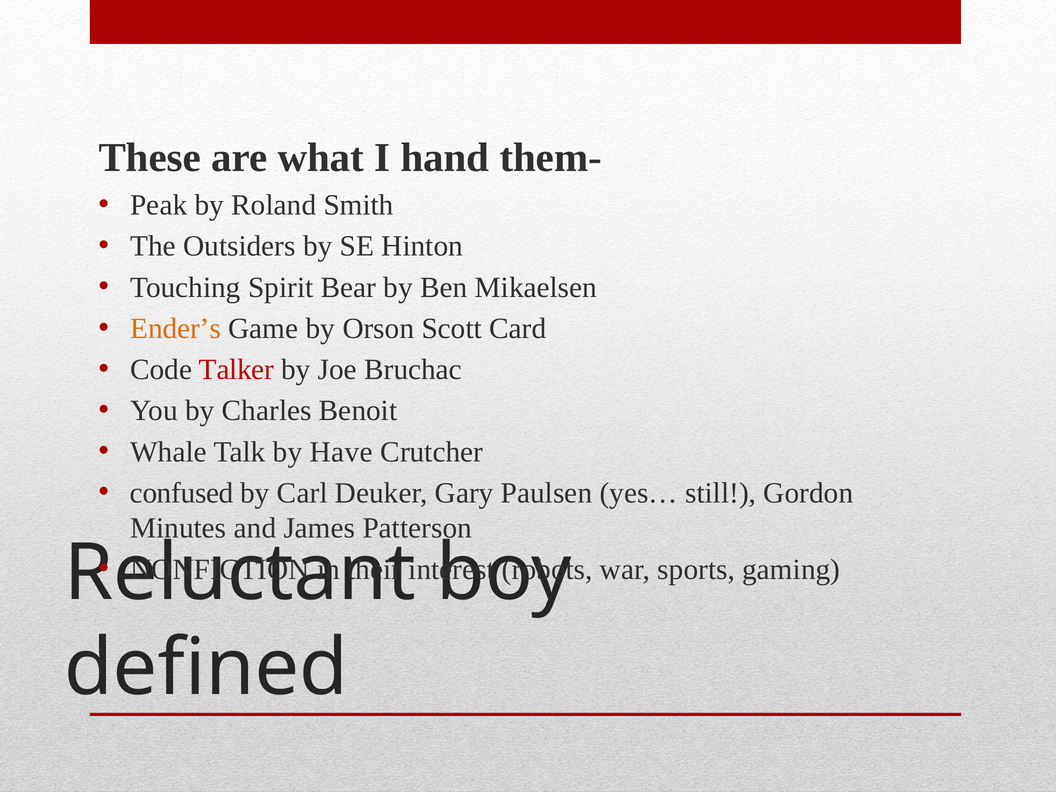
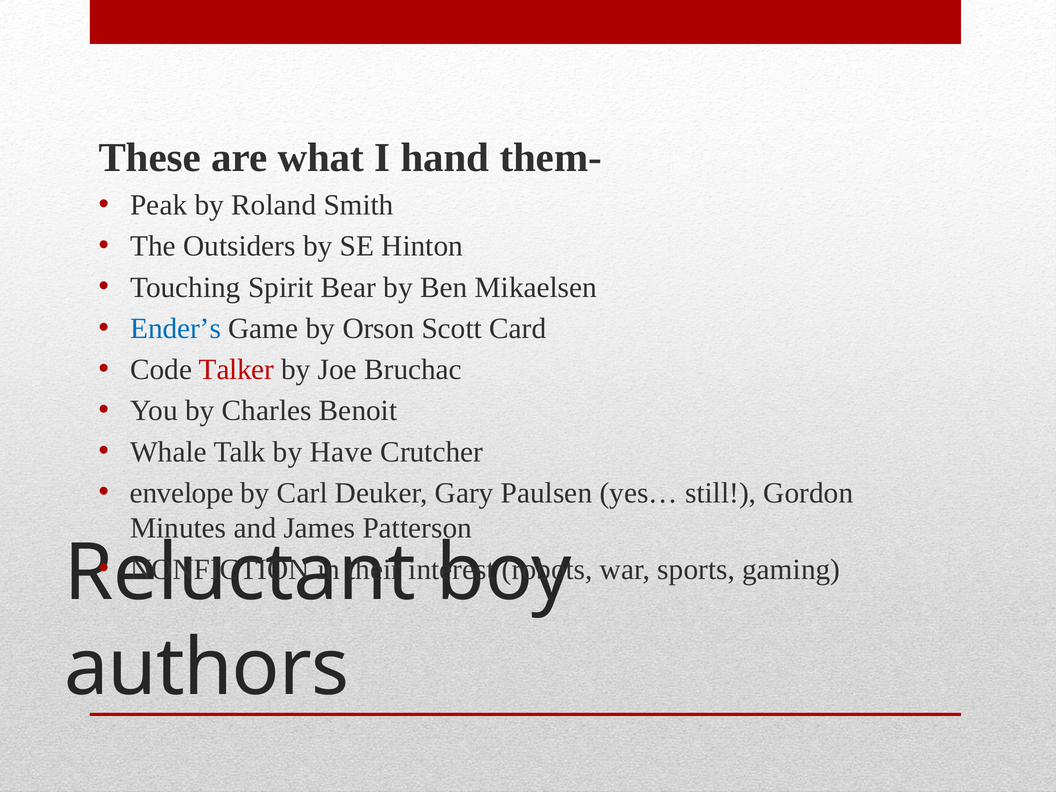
Ender’s colour: orange -> blue
confused: confused -> envelope
defined: defined -> authors
